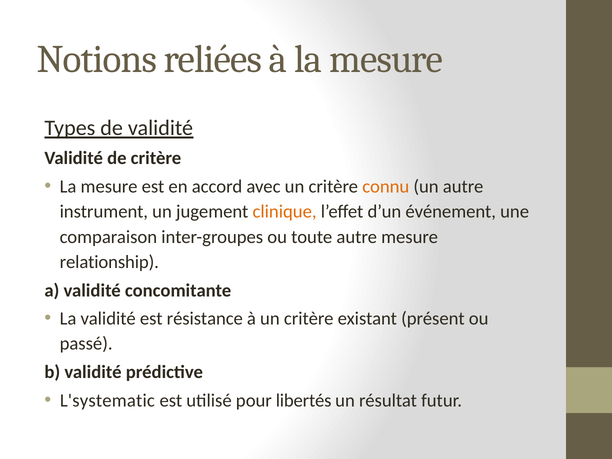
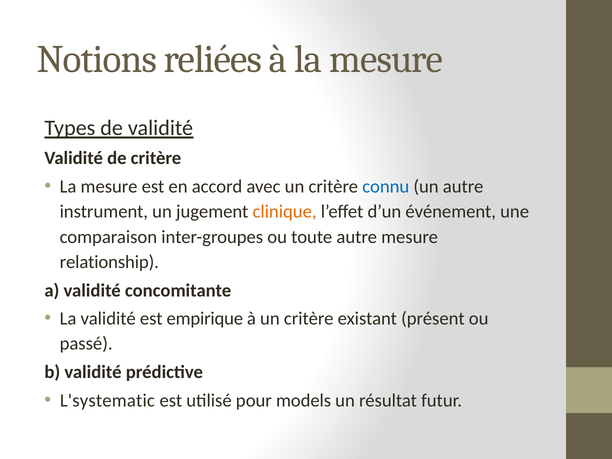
connu colour: orange -> blue
résistance: résistance -> empirique
libertés: libertés -> models
